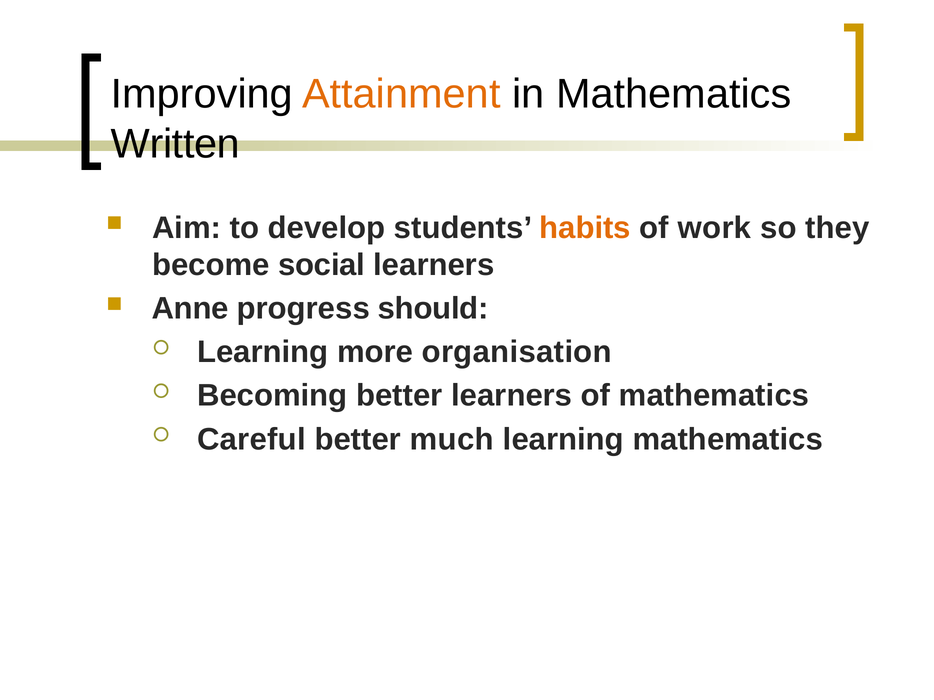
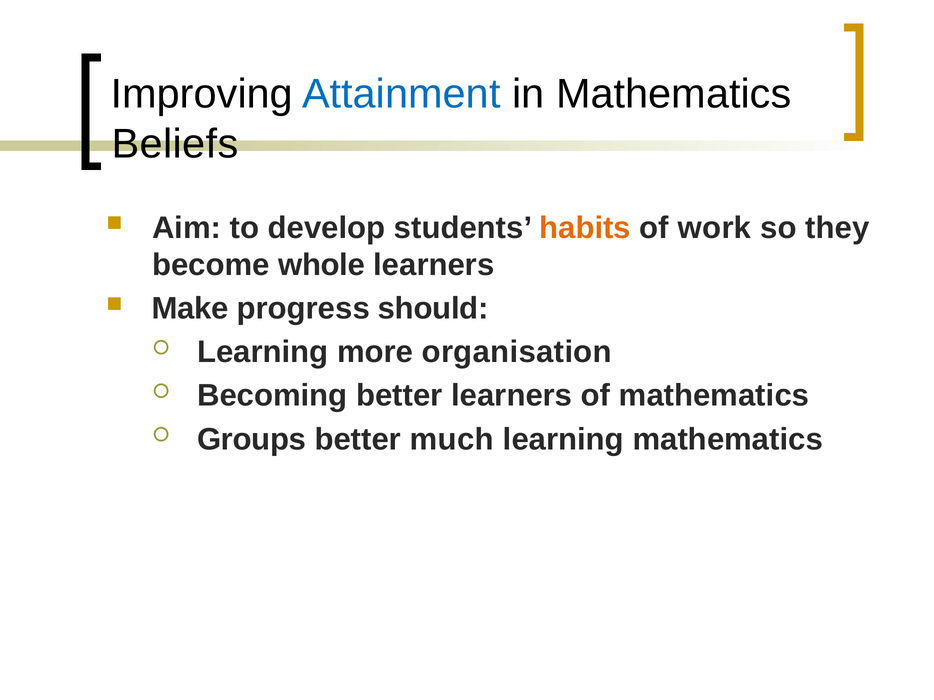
Attainment colour: orange -> blue
Written: Written -> Beliefs
social: social -> whole
Anne: Anne -> Make
Careful: Careful -> Groups
